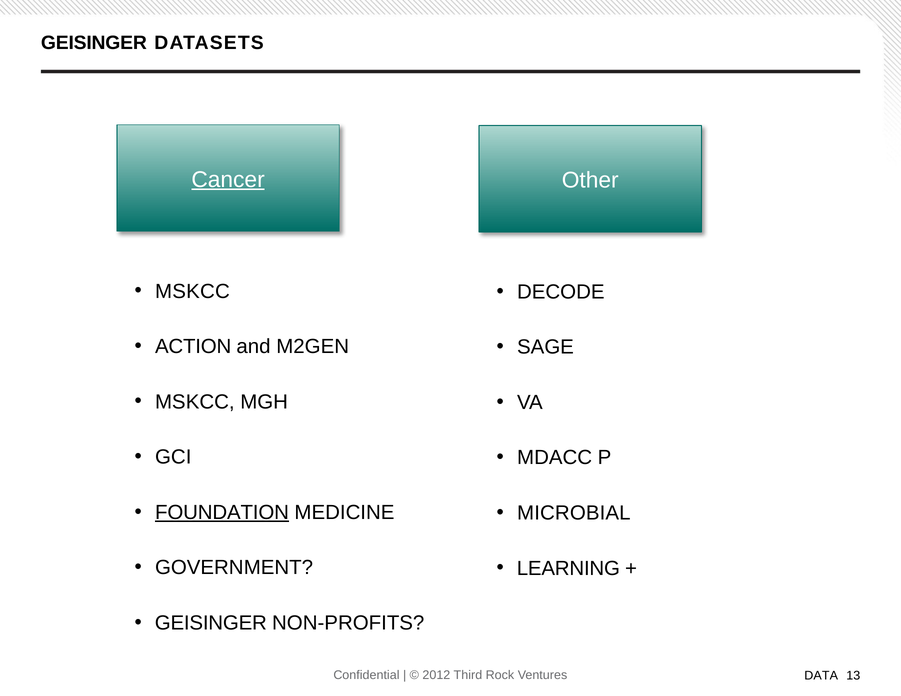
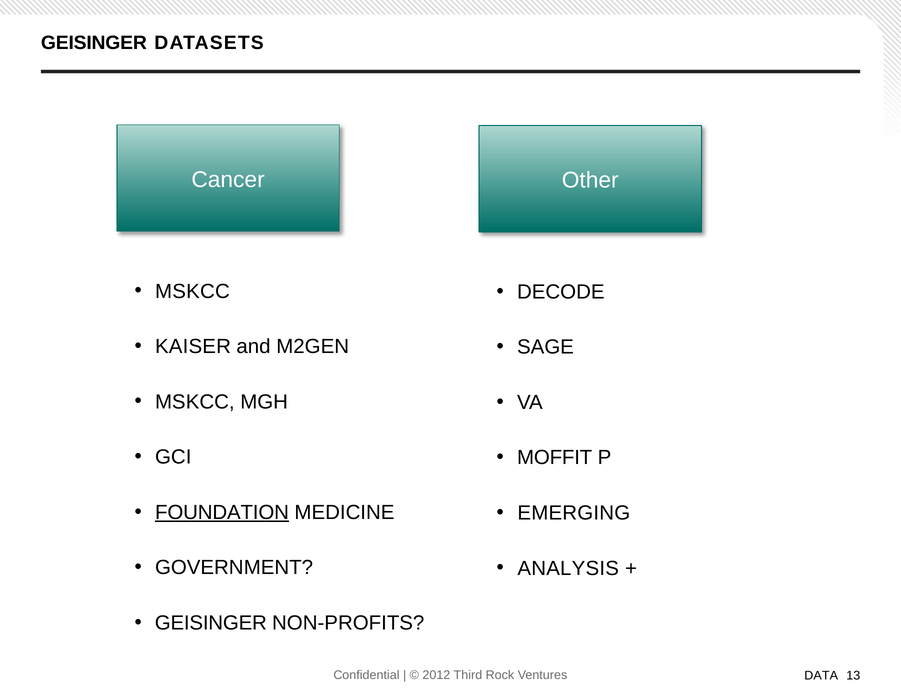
Cancer underline: present -> none
ACTION: ACTION -> KAISER
MDACC: MDACC -> MOFFIT
MICROBIAL: MICROBIAL -> EMERGING
LEARNING: LEARNING -> ANALYSIS
